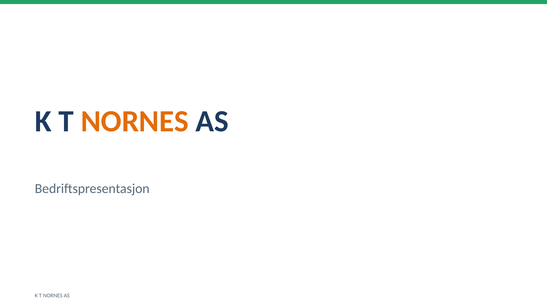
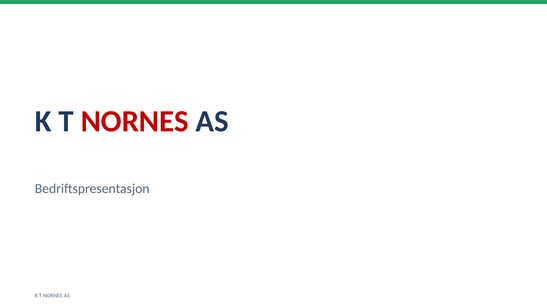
NORNES at (135, 121) colour: orange -> red
